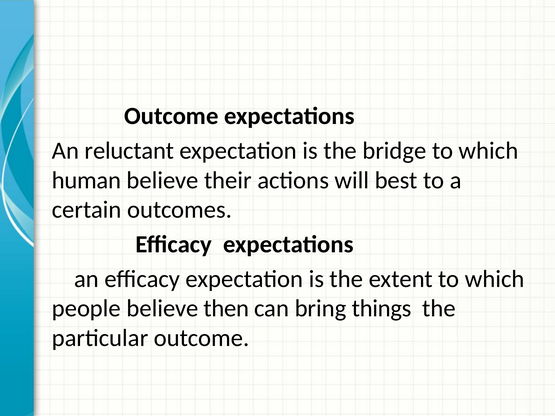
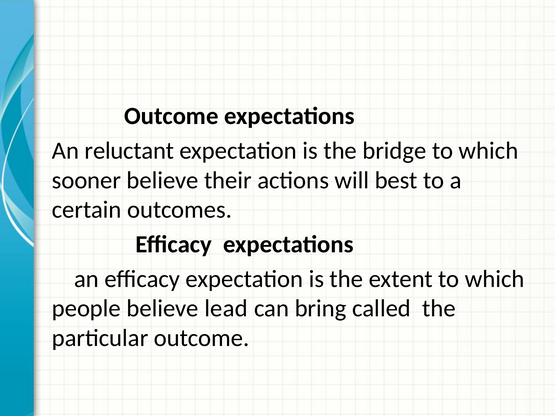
human: human -> sooner
then: then -> lead
things: things -> called
